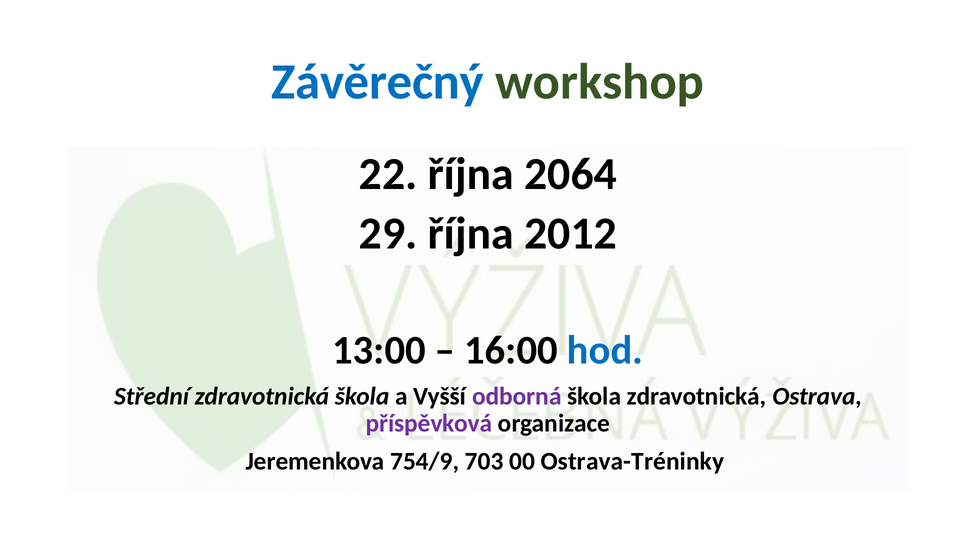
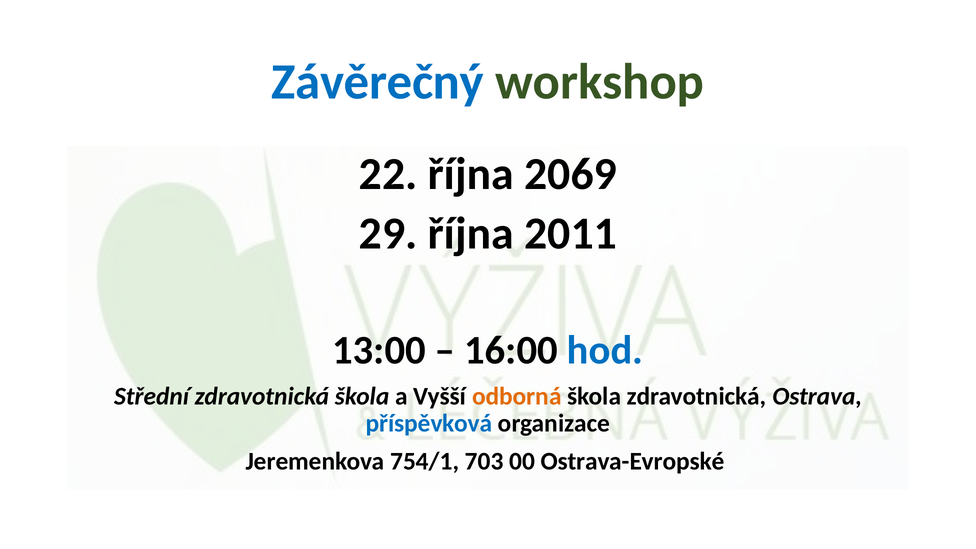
2064: 2064 -> 2069
2012: 2012 -> 2011
odborná colour: purple -> orange
příspěvková colour: purple -> blue
754/9: 754/9 -> 754/1
Ostrava-Tréninky: Ostrava-Tréninky -> Ostrava-Evropské
